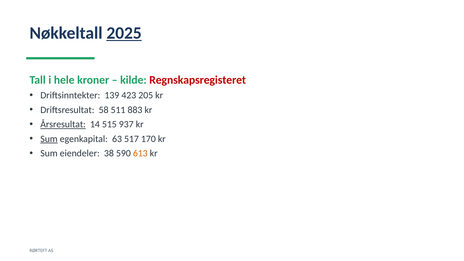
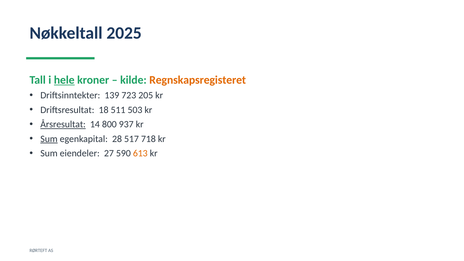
2025 underline: present -> none
hele underline: none -> present
Regnskapsregisteret colour: red -> orange
423: 423 -> 723
58: 58 -> 18
883: 883 -> 503
515: 515 -> 800
63: 63 -> 28
170: 170 -> 718
38: 38 -> 27
